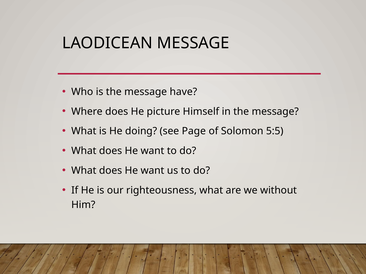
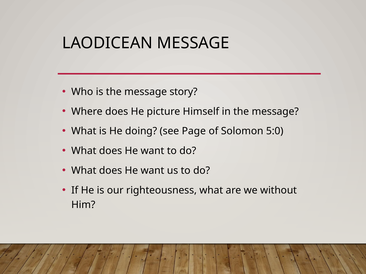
have: have -> story
5:5: 5:5 -> 5:0
